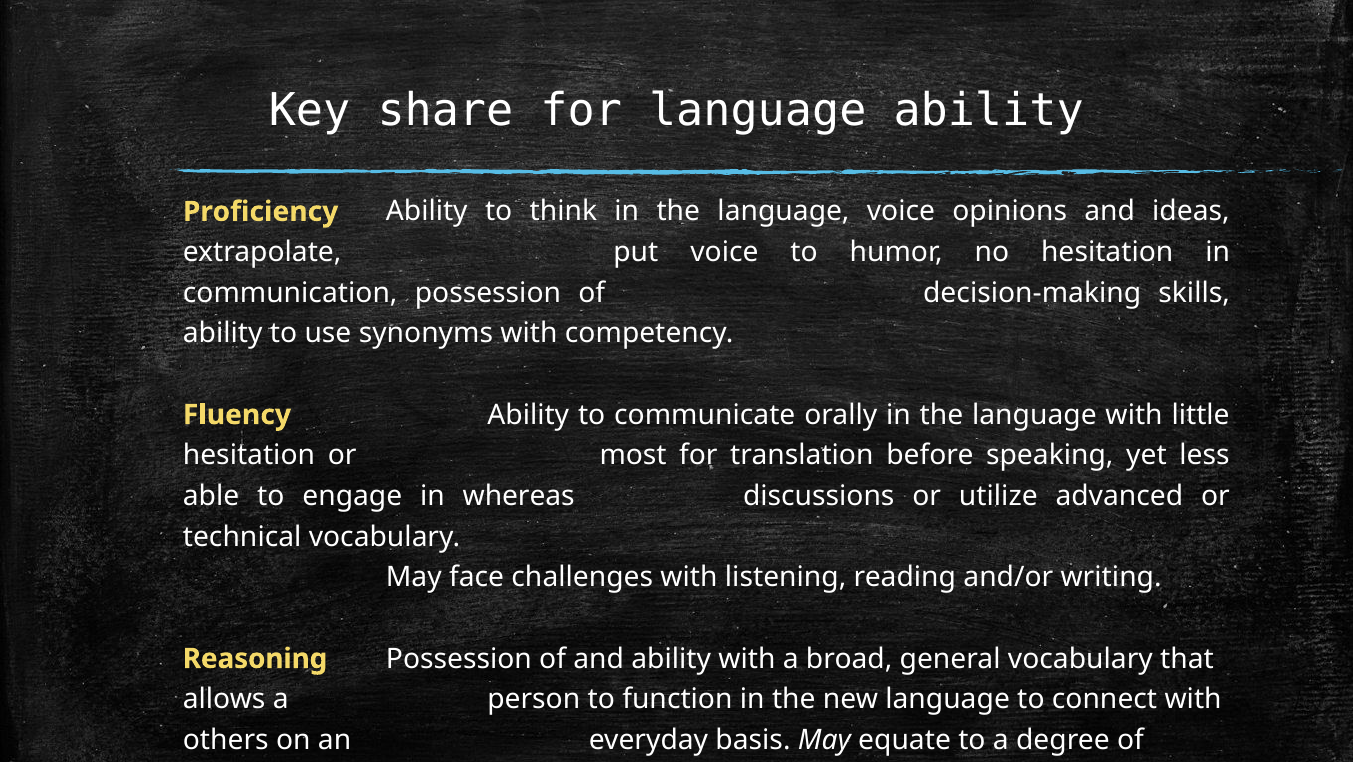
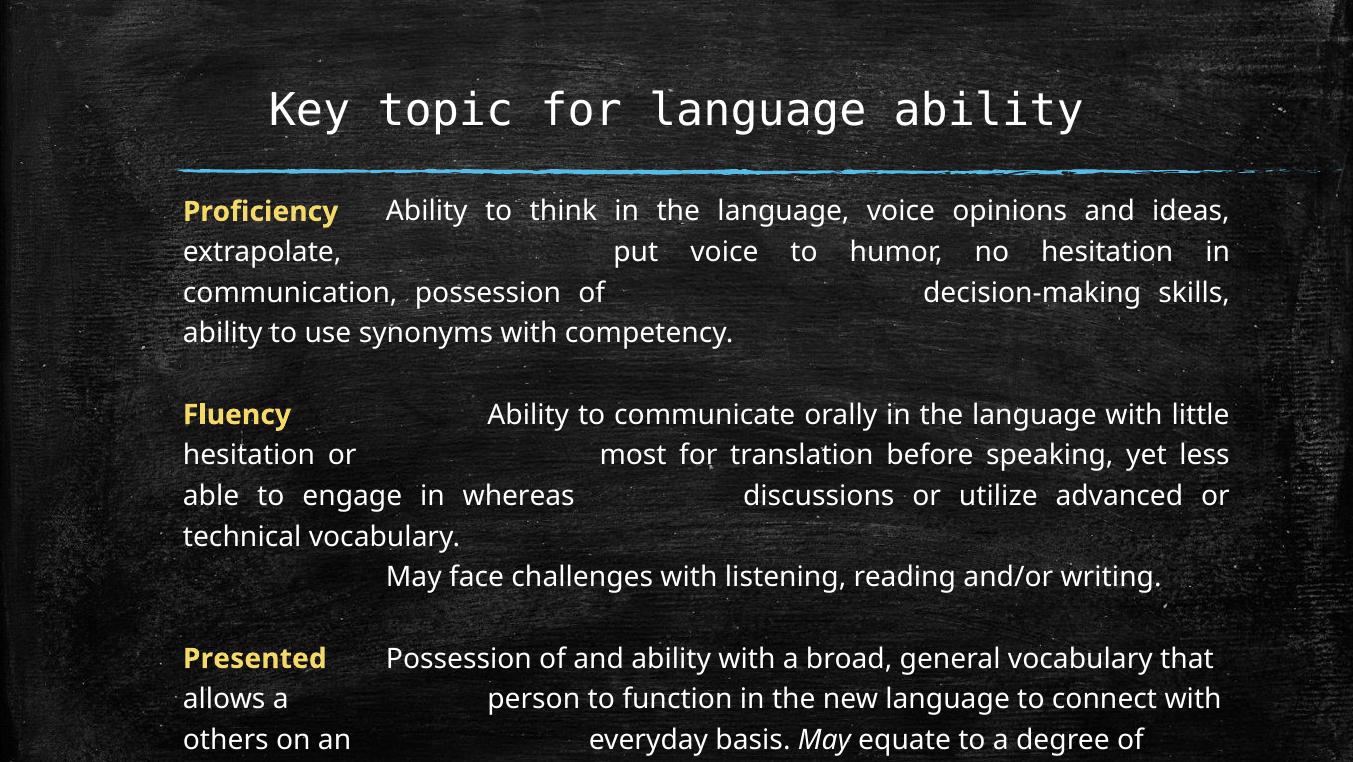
share: share -> topic
Reasoning: Reasoning -> Presented
